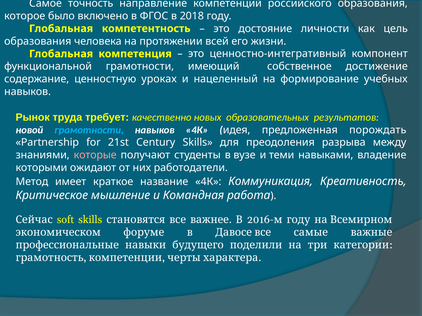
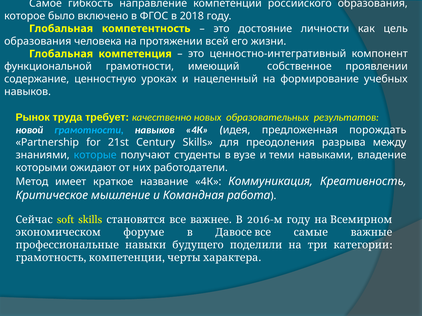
точность: точность -> гибкость
достижение: достижение -> проявлении
которые colour: pink -> light blue
